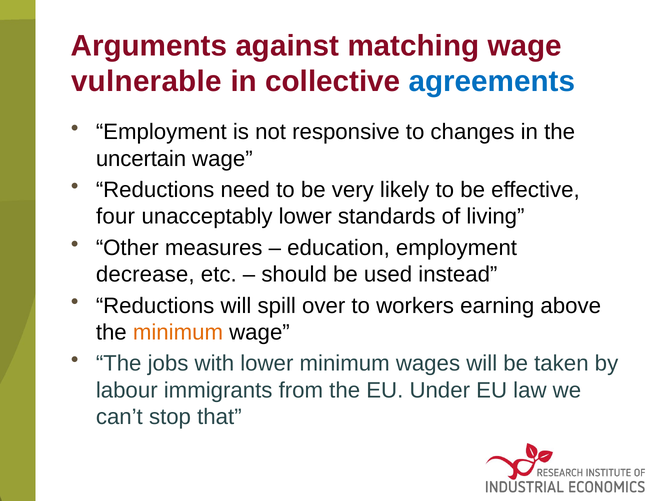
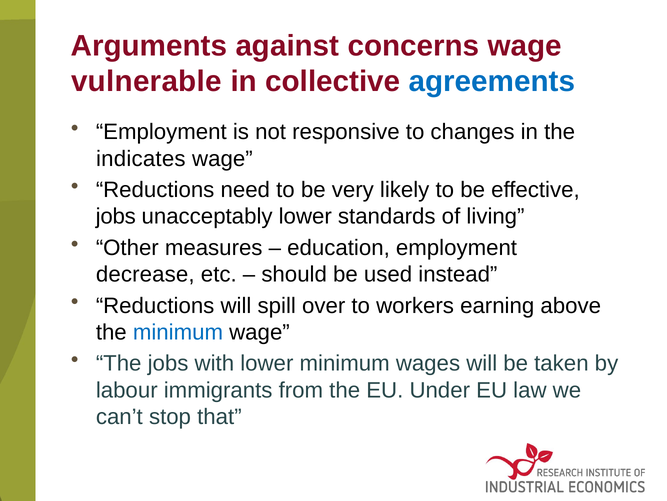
matching: matching -> concerns
uncertain: uncertain -> indicates
four at (116, 216): four -> jobs
minimum at (178, 332) colour: orange -> blue
